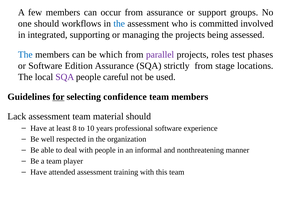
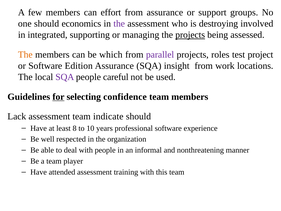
occur: occur -> effort
workflows: workflows -> economics
the at (119, 24) colour: blue -> purple
committed: committed -> destroying
projects at (190, 35) underline: none -> present
The at (25, 55) colour: blue -> orange
phases: phases -> project
strictly: strictly -> insight
stage: stage -> work
material: material -> indicate
